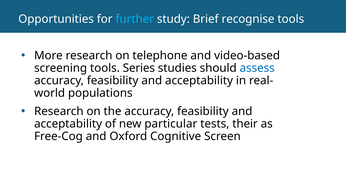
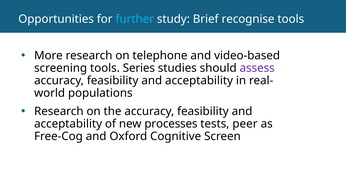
assess colour: blue -> purple
particular: particular -> processes
their: their -> peer
